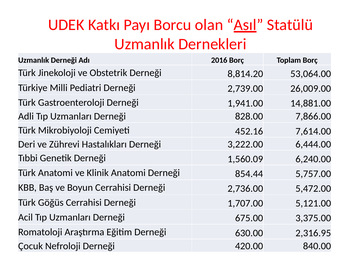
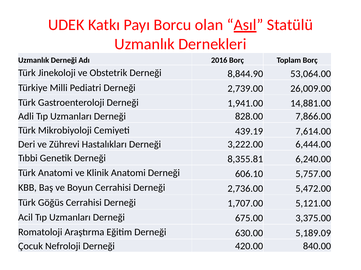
8,814.20: 8,814.20 -> 8,844.90
452.16: 452.16 -> 439.19
1,560.09: 1,560.09 -> 8,355.81
854.44: 854.44 -> 606.10
2,316.95: 2,316.95 -> 5,189.09
